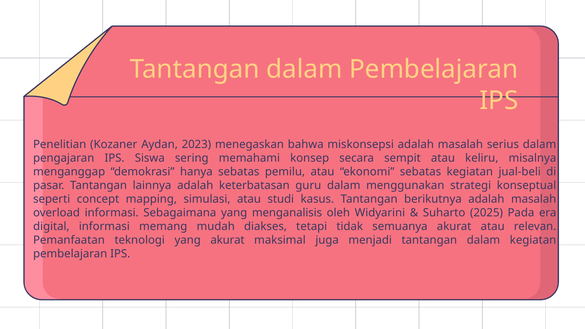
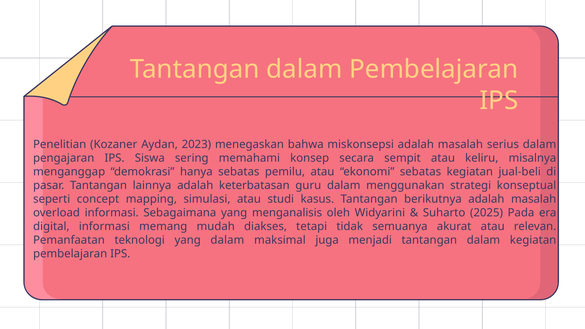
yang akurat: akurat -> dalam
